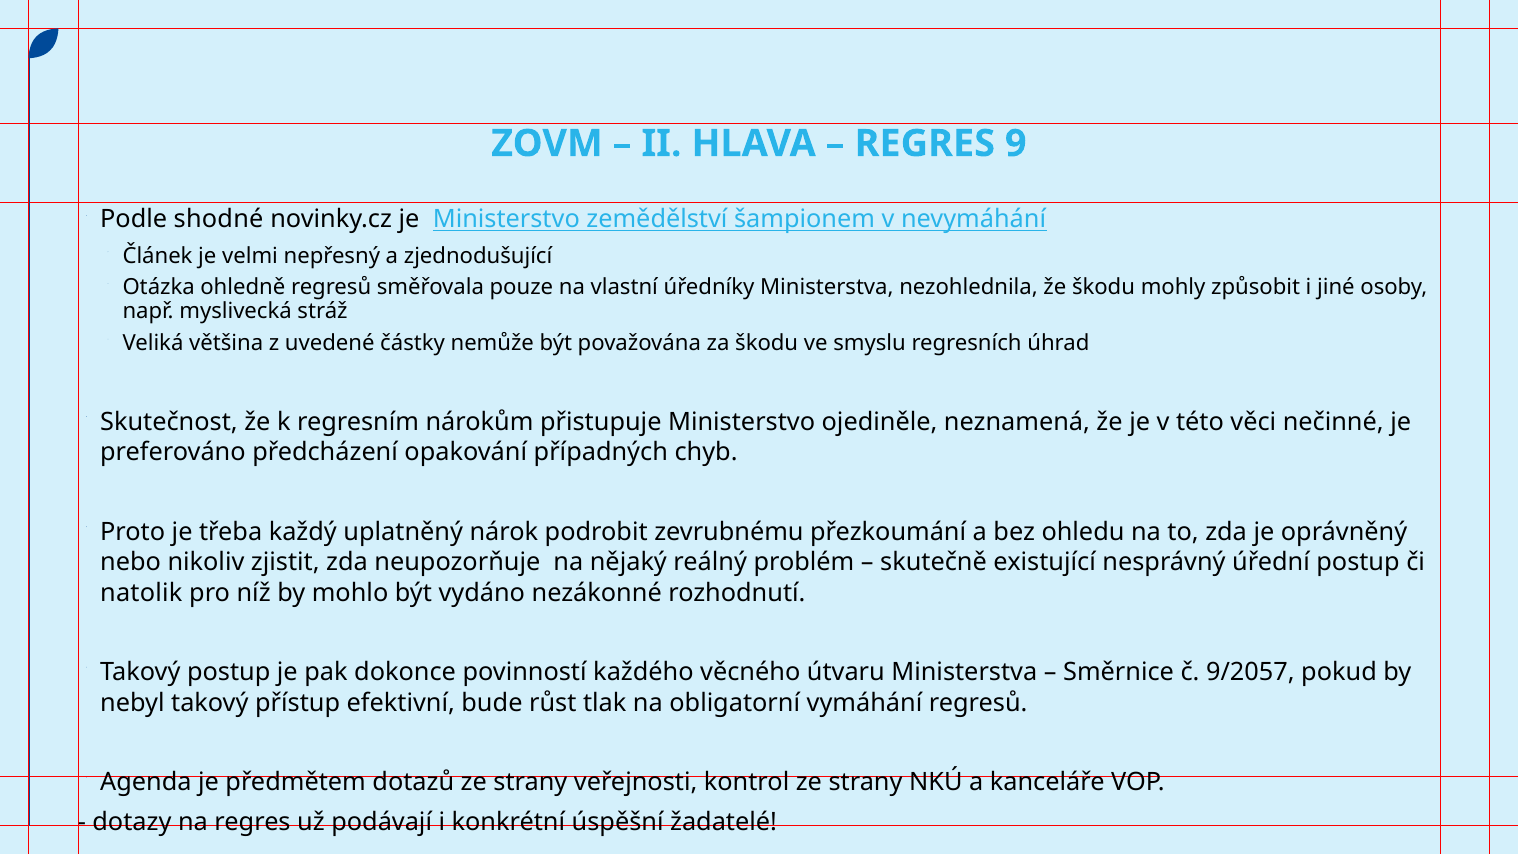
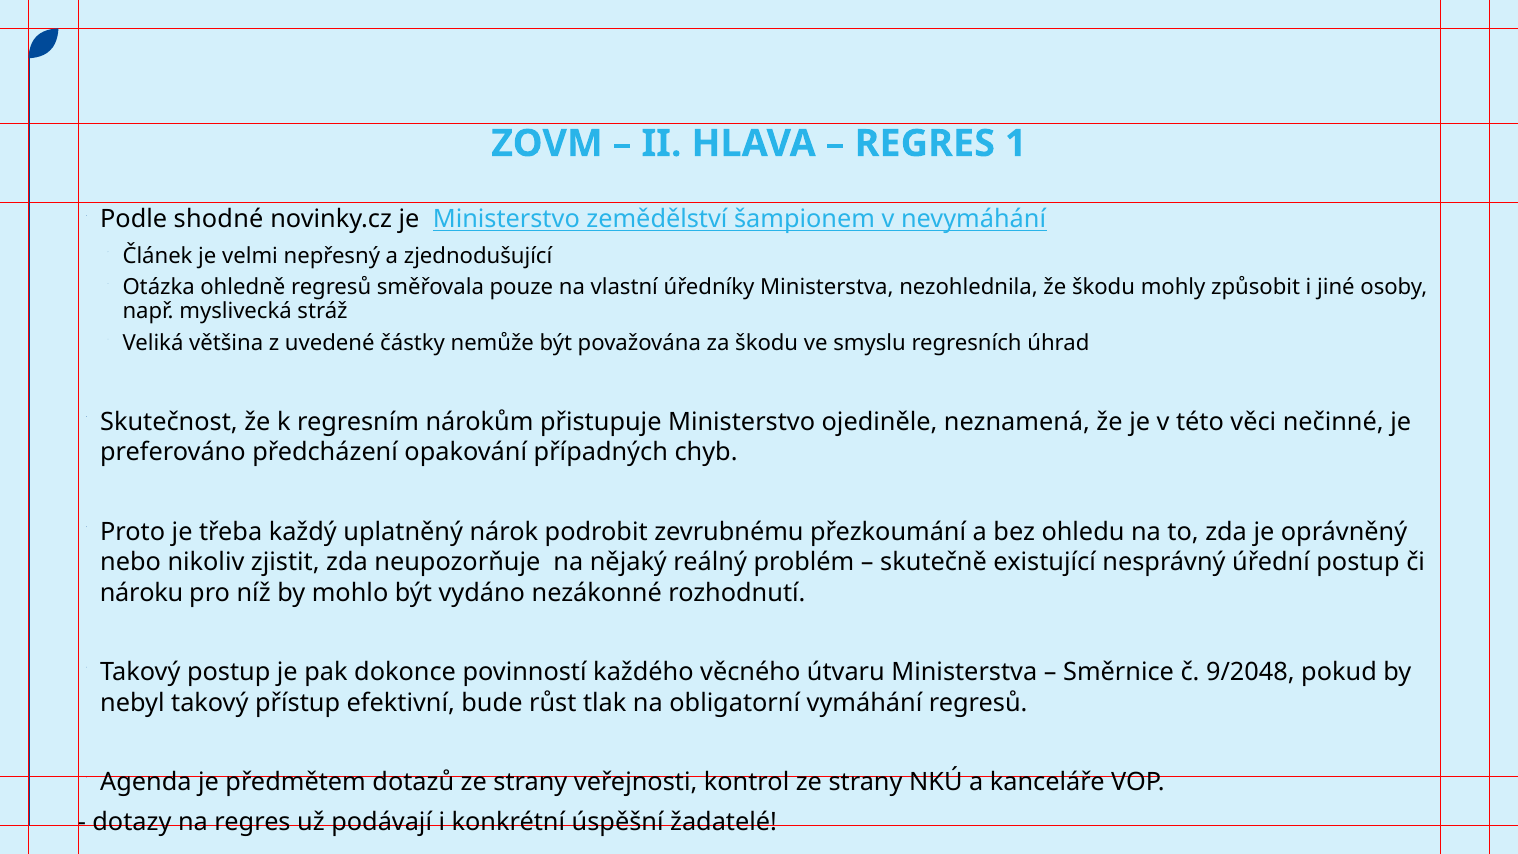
9: 9 -> 1
natolik: natolik -> nároku
9/2057: 9/2057 -> 9/2048
